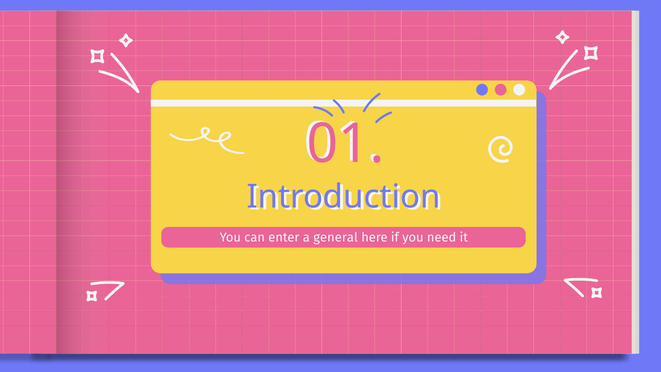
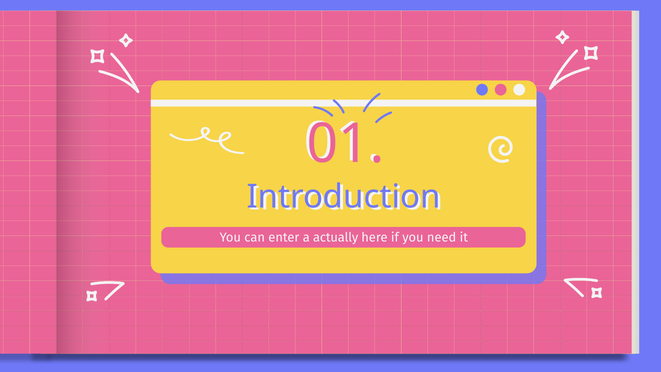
general: general -> actually
